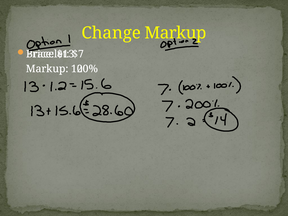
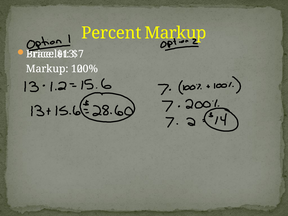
Change: Change -> Percent
